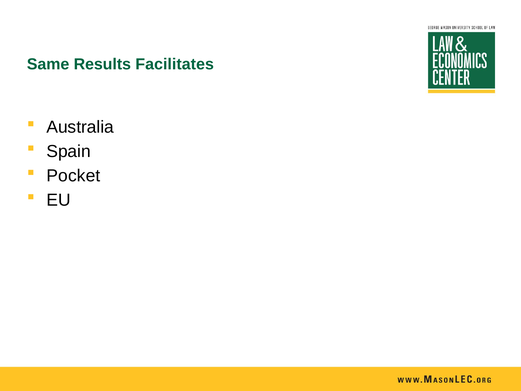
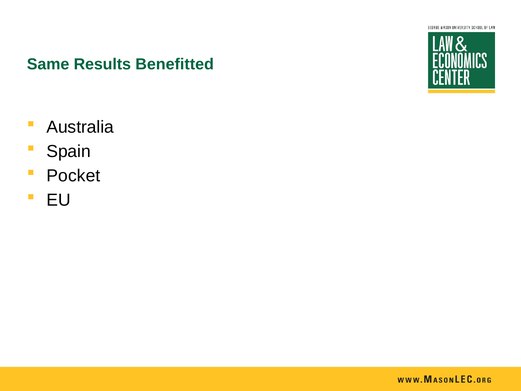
Facilitates: Facilitates -> Benefitted
